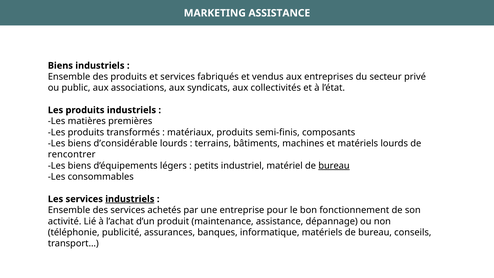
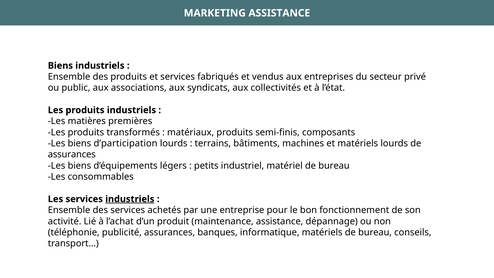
d’considérable: d’considérable -> d’participation
rencontrer at (72, 155): rencontrer -> assurances
bureau at (334, 166) underline: present -> none
